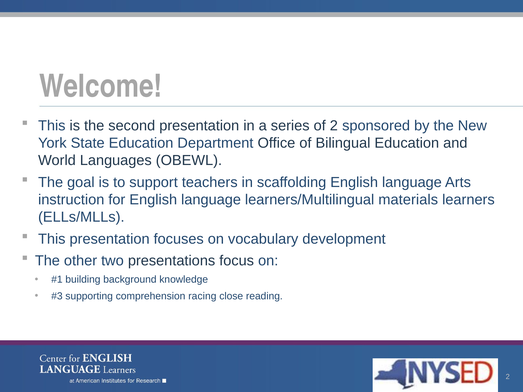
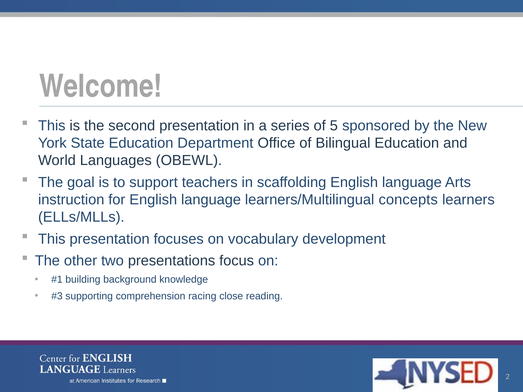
of 2: 2 -> 5
materials: materials -> concepts
